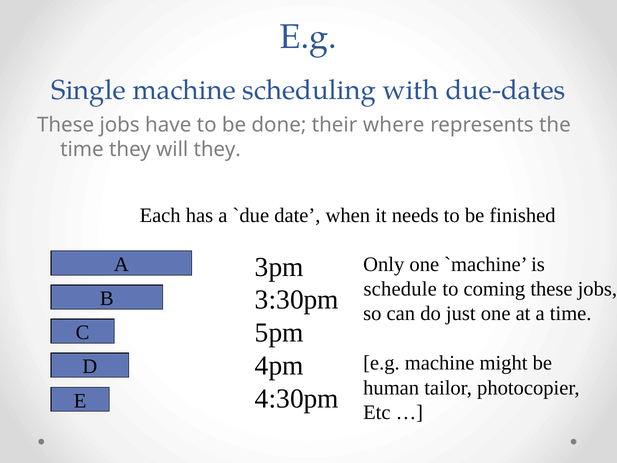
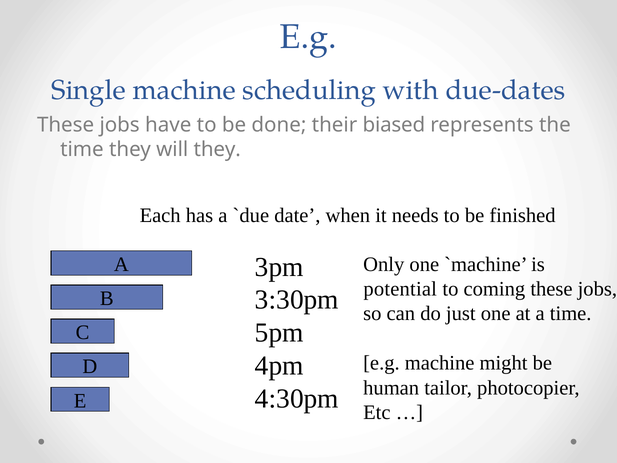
where: where -> biased
schedule: schedule -> potential
